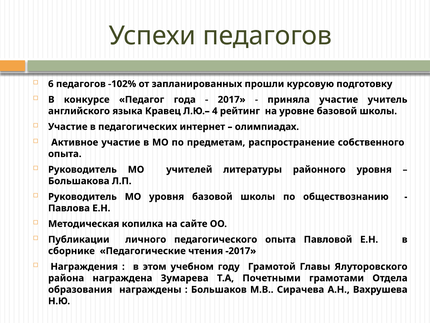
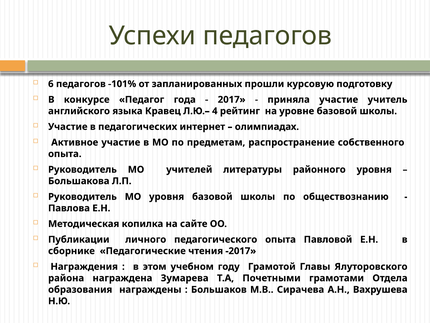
-102%: -102% -> -101%
